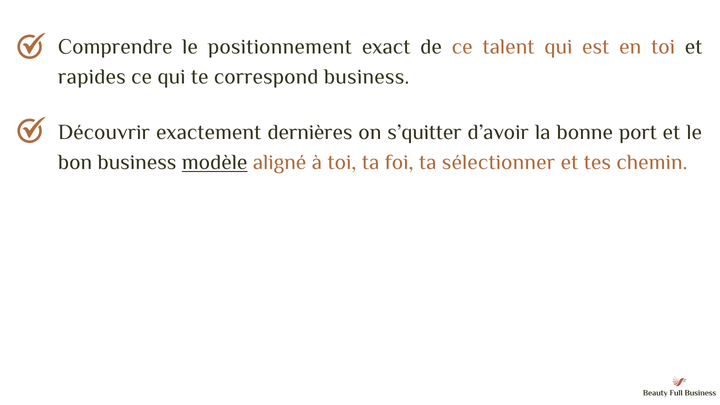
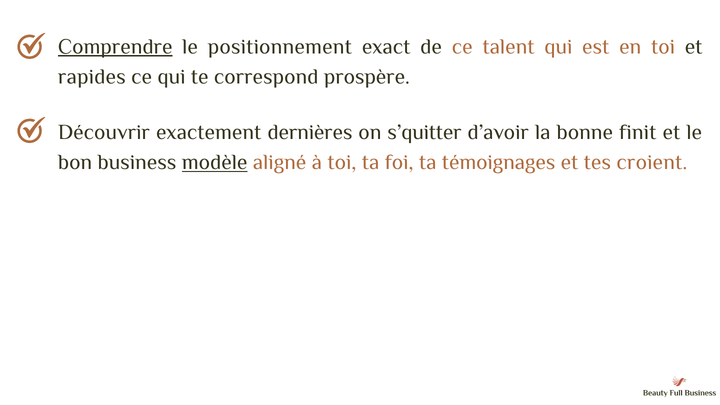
Comprendre underline: none -> present
correspond business: business -> prospère
port: port -> finit
sélectionner: sélectionner -> témoignages
chemin: chemin -> croient
